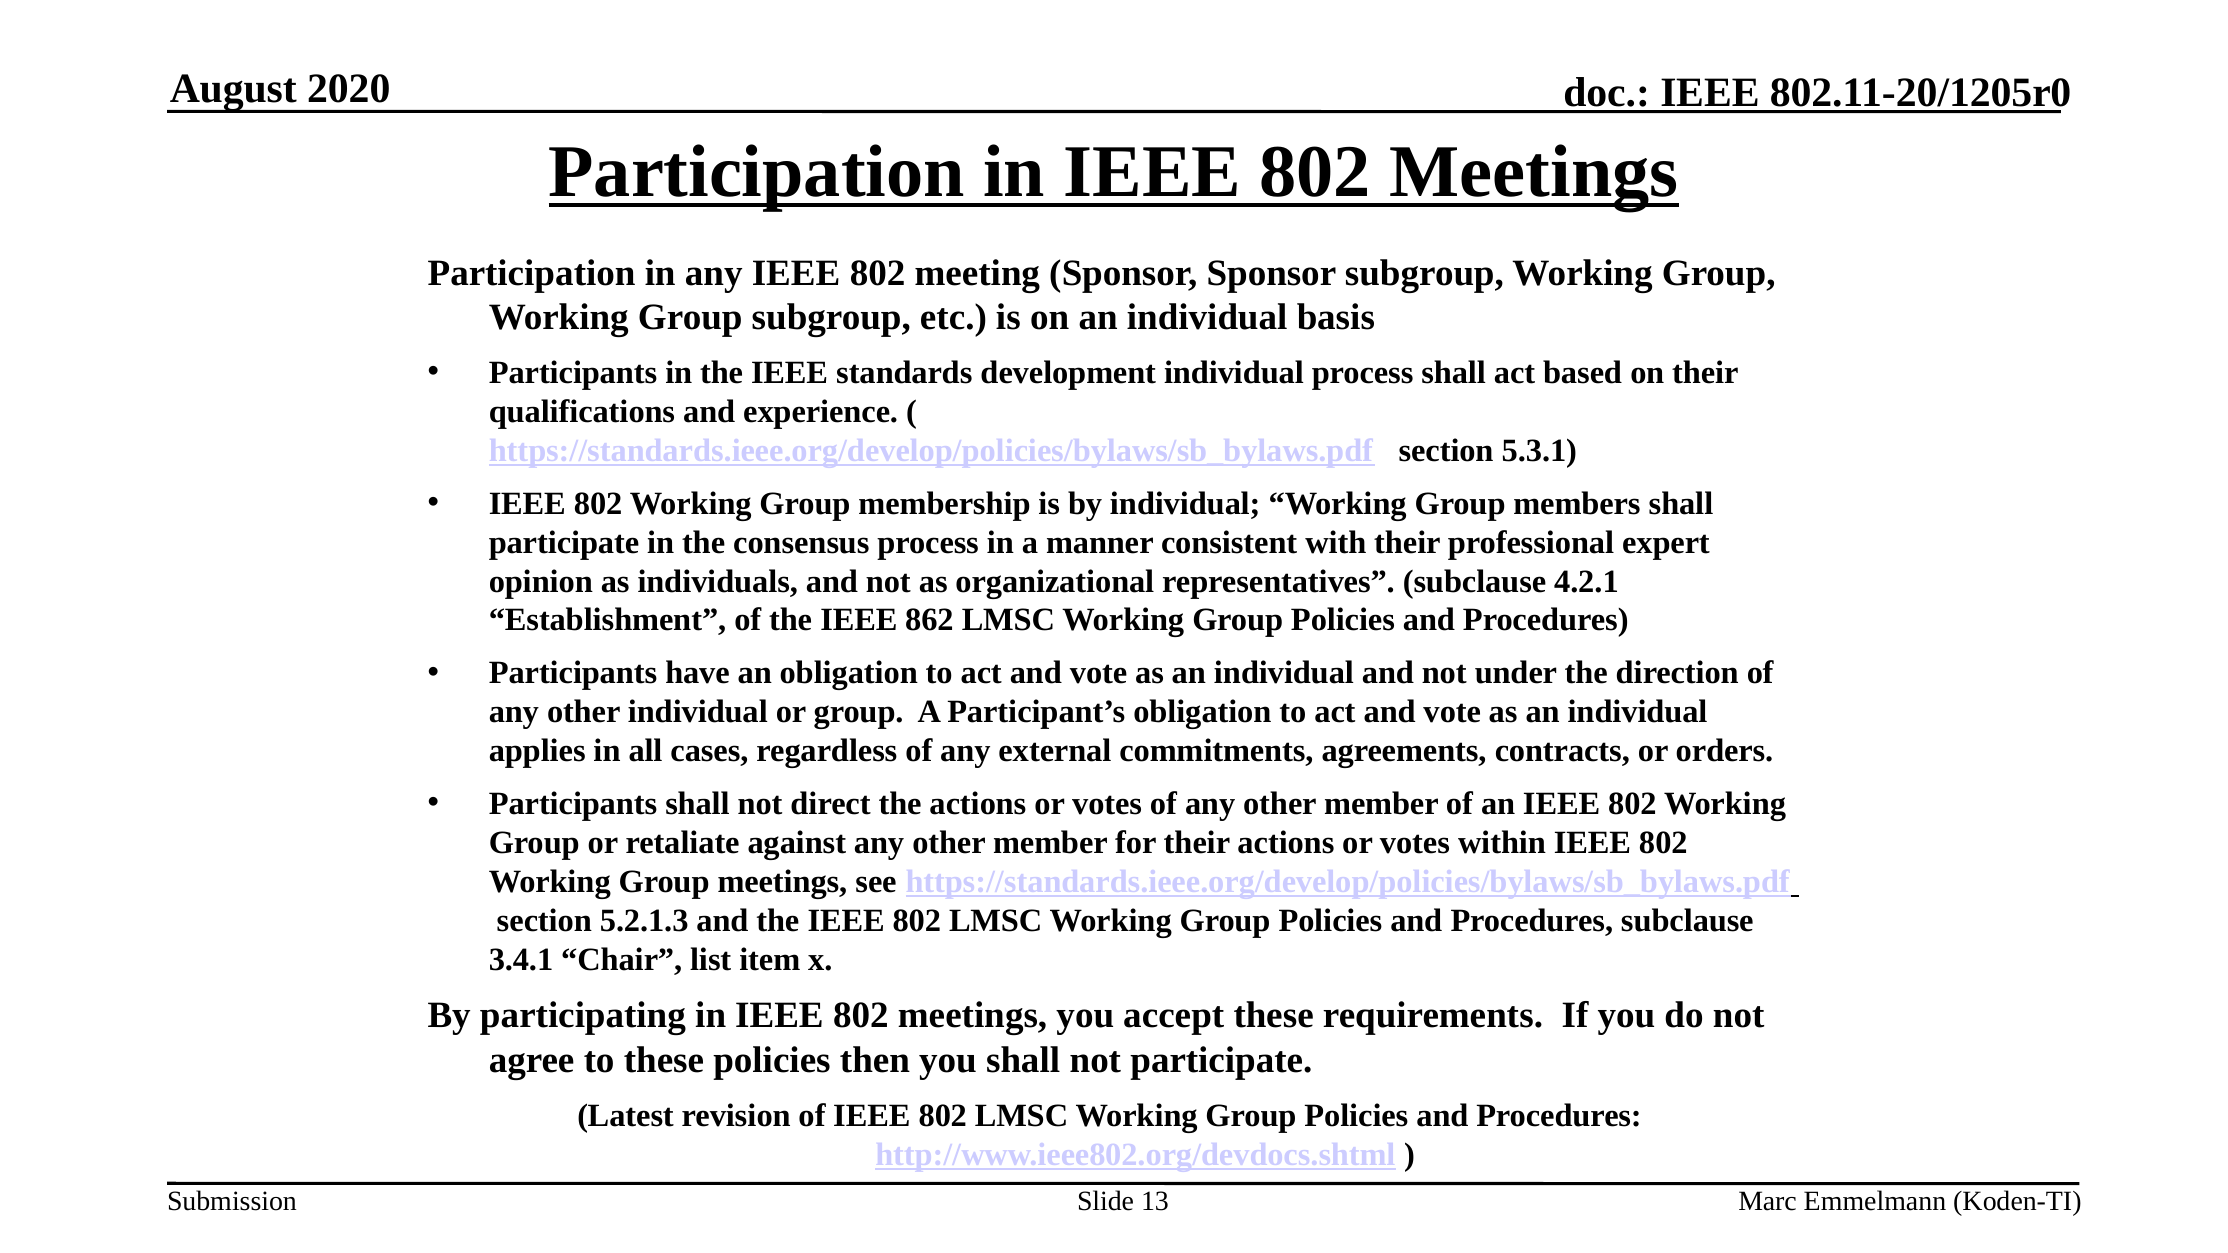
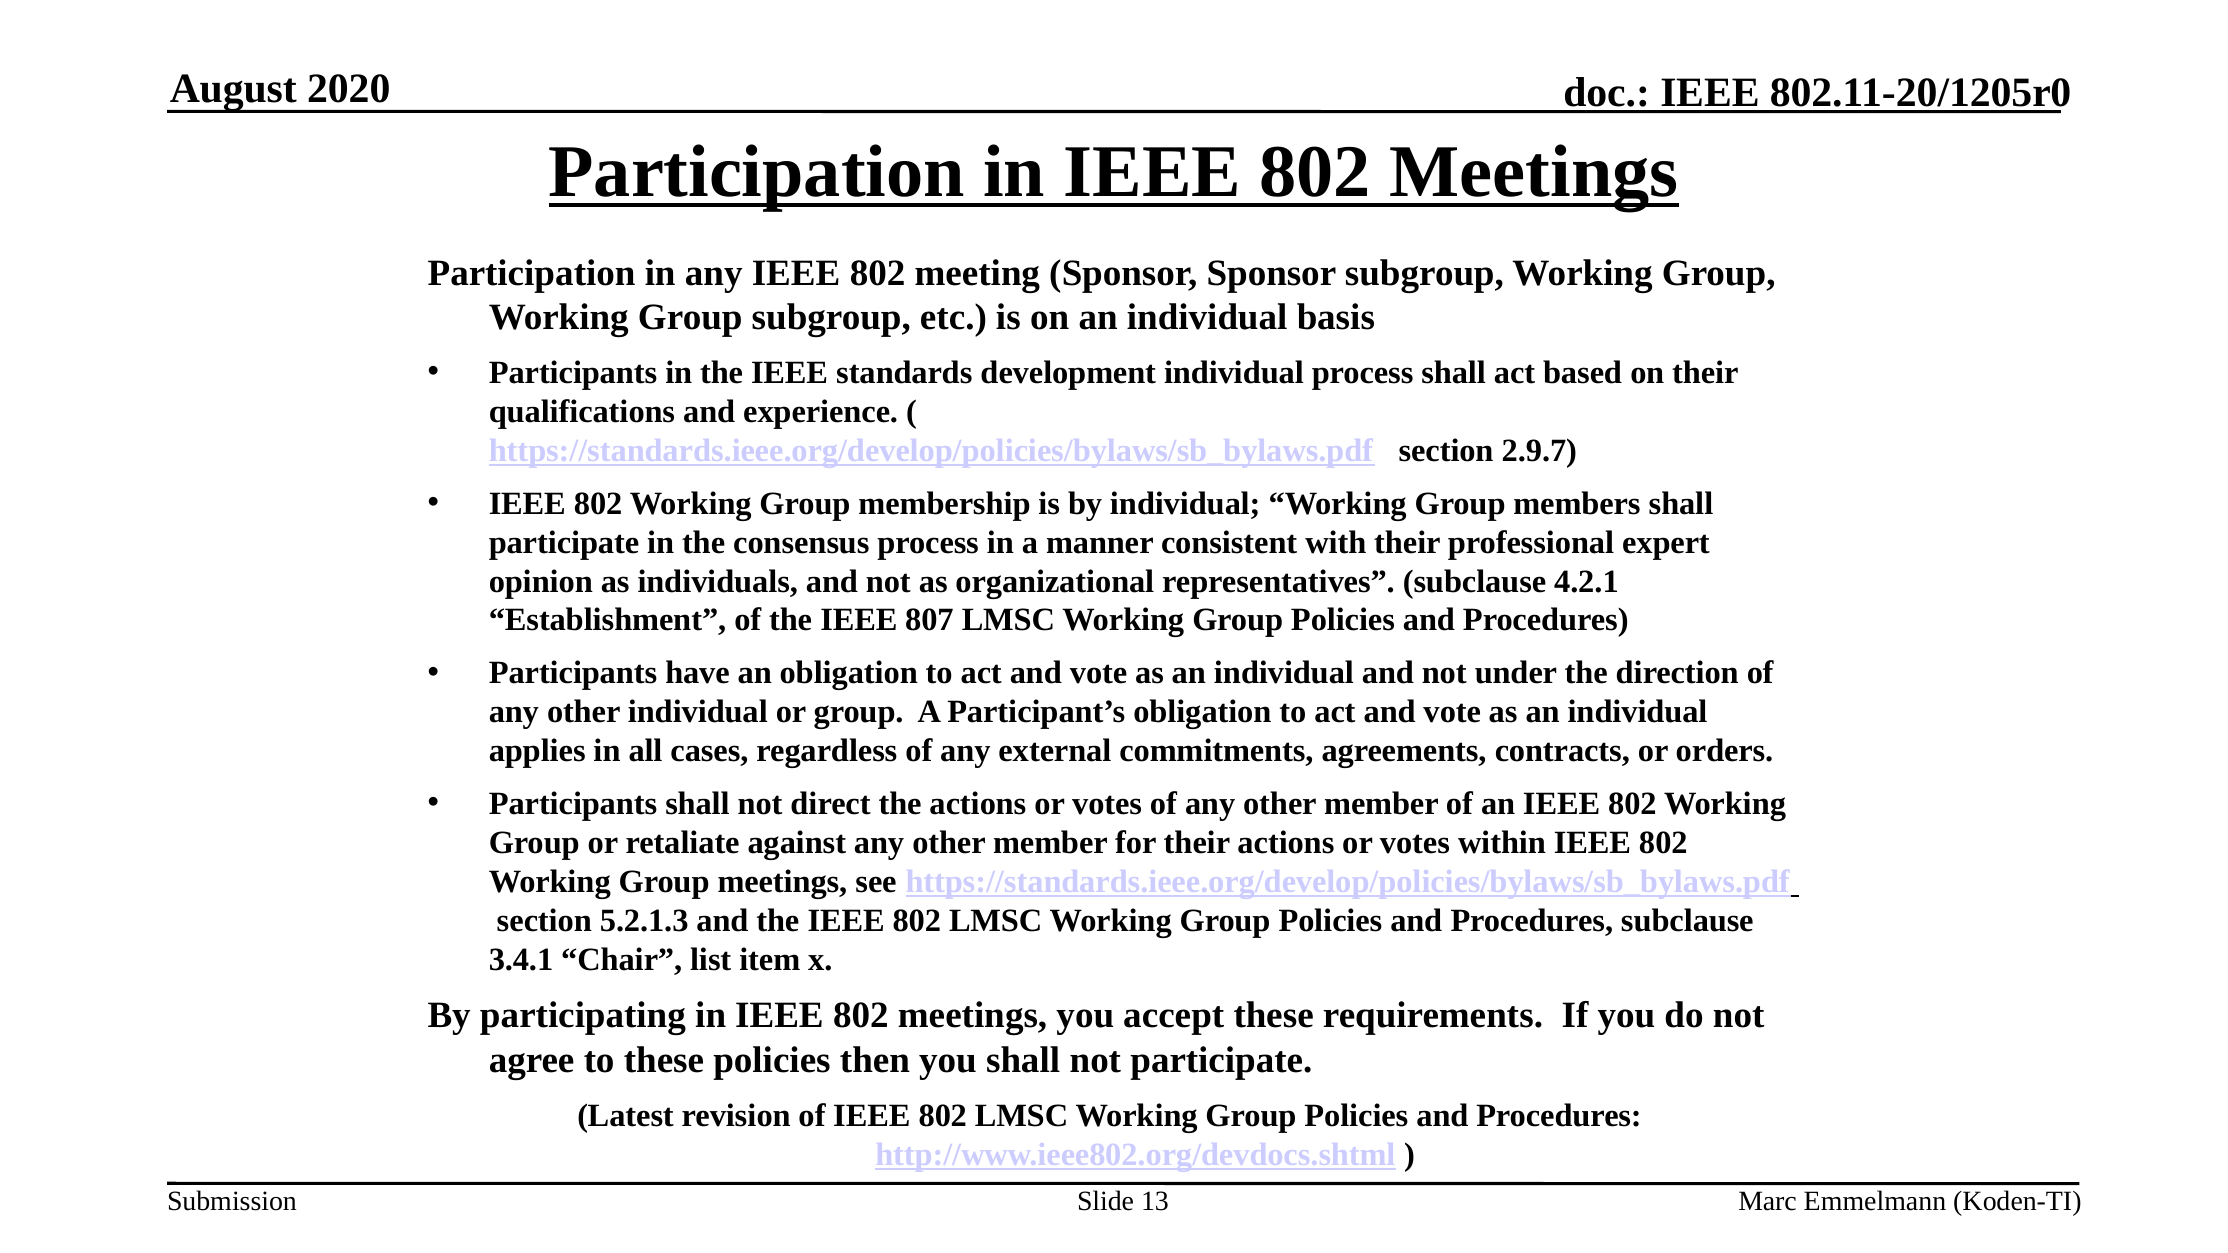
5.3.1: 5.3.1 -> 2.9.7
862: 862 -> 807
